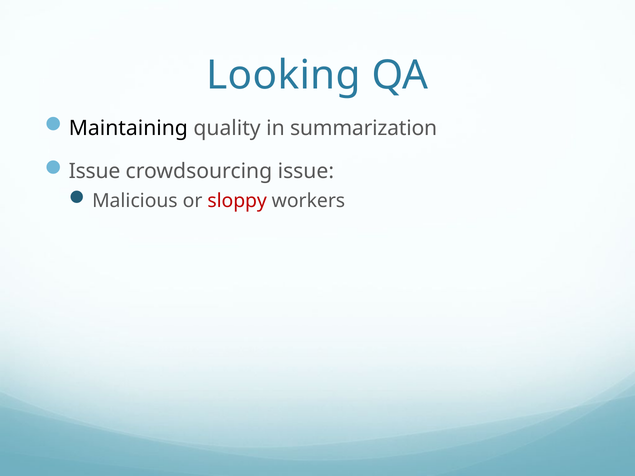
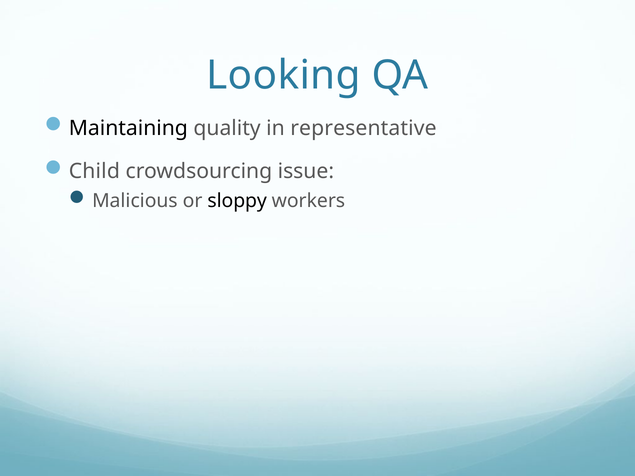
summarization: summarization -> representative
Issue at (95, 172): Issue -> Child
sloppy colour: red -> black
